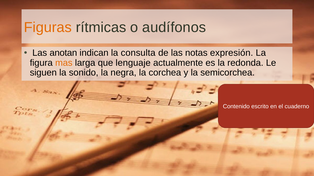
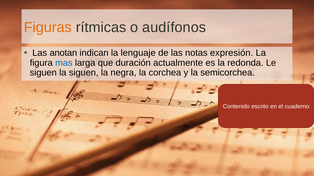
consulta: consulta -> lenguaje
mas colour: orange -> blue
lenguaje: lenguaje -> duración
la sonido: sonido -> siguen
